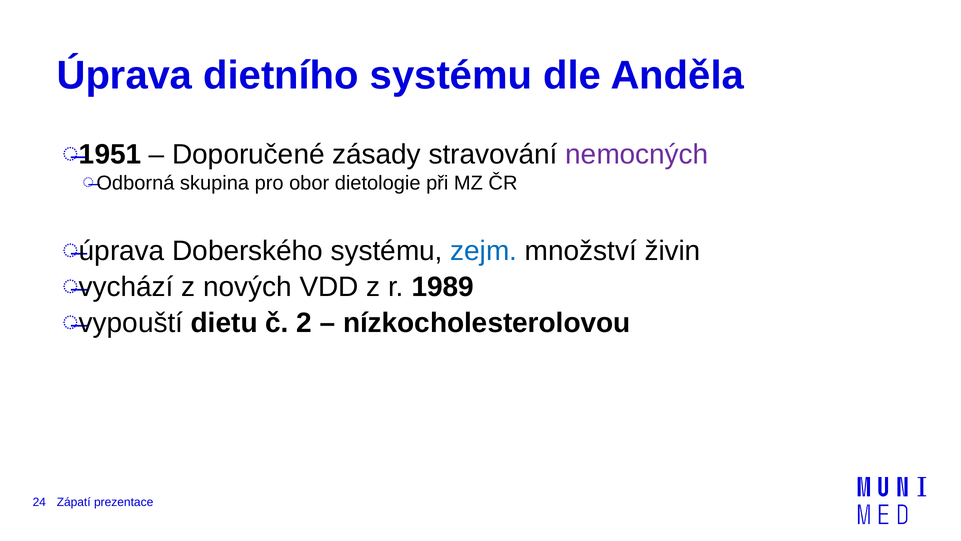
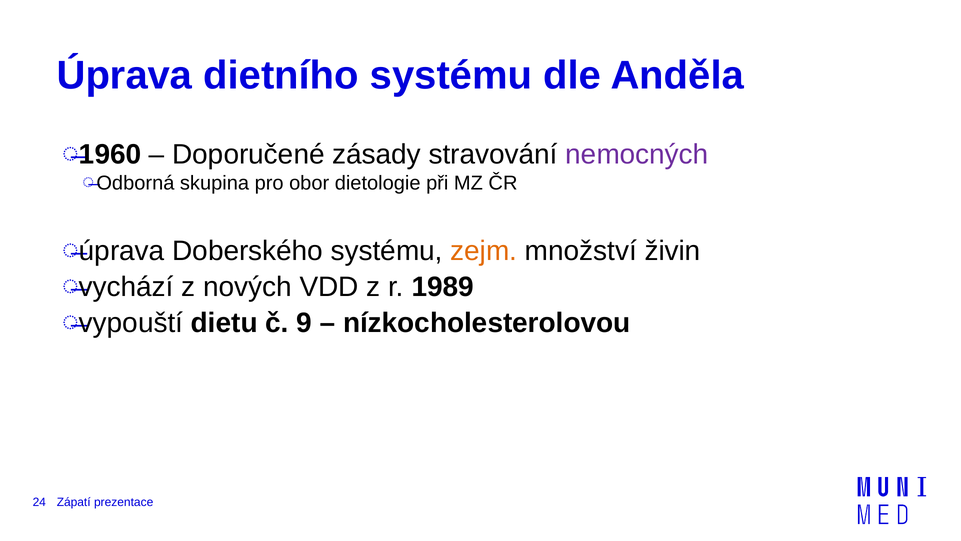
1951: 1951 -> 1960
zejm colour: blue -> orange
2: 2 -> 9
